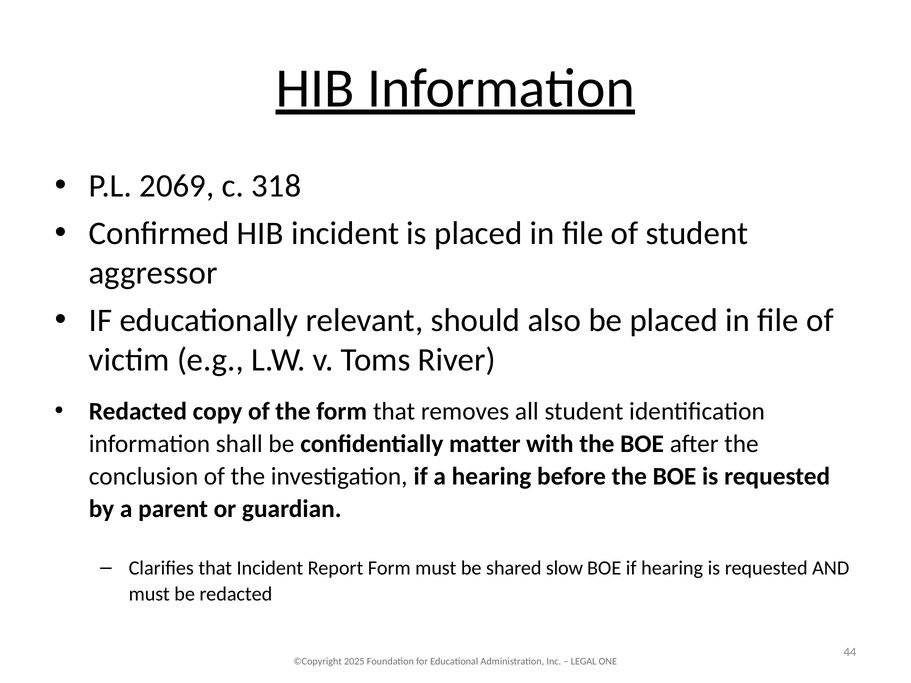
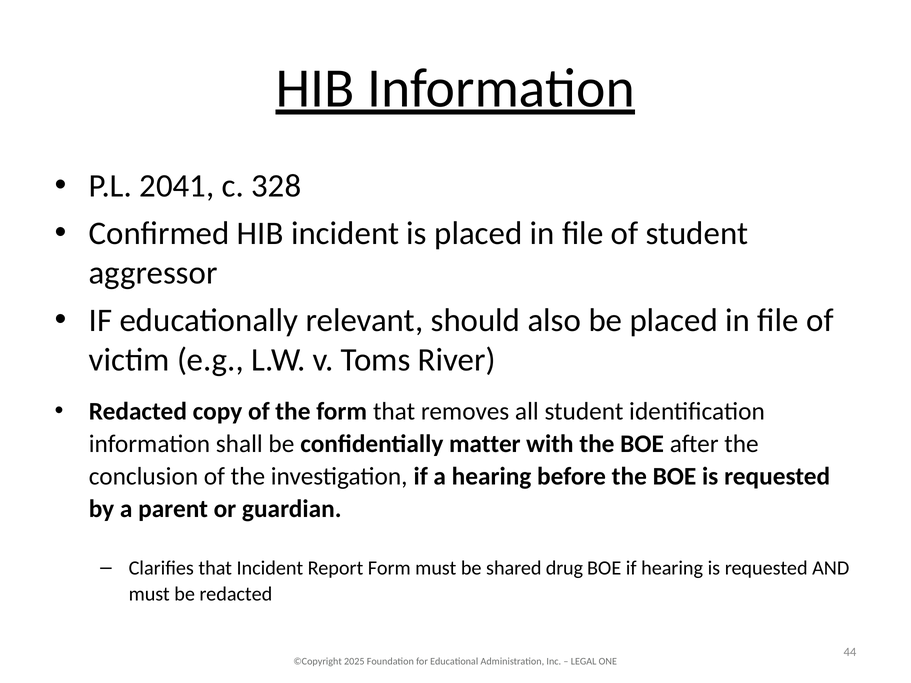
2069: 2069 -> 2041
318: 318 -> 328
slow: slow -> drug
